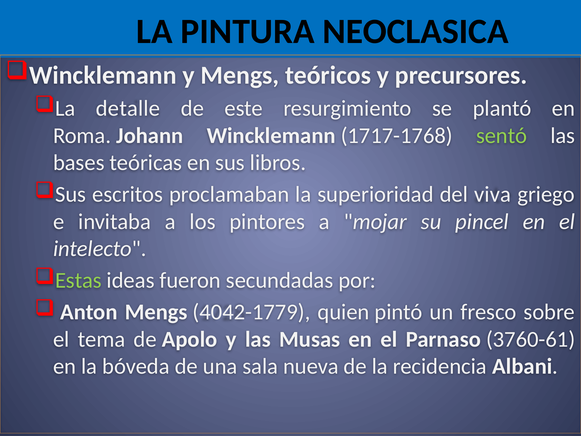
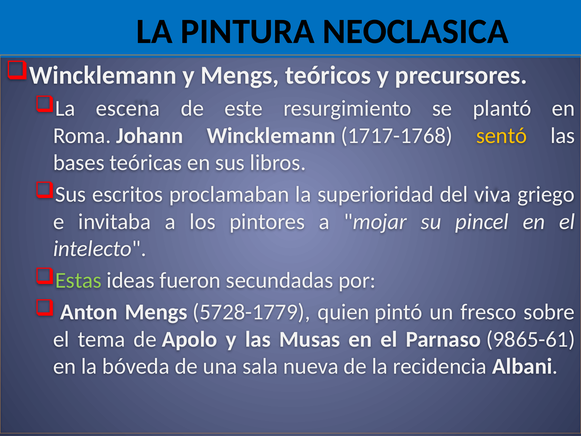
detalle: detalle -> escena
sentó colour: light green -> yellow
4042-1779: 4042-1779 -> 5728-1779
3760-61: 3760-61 -> 9865-61
